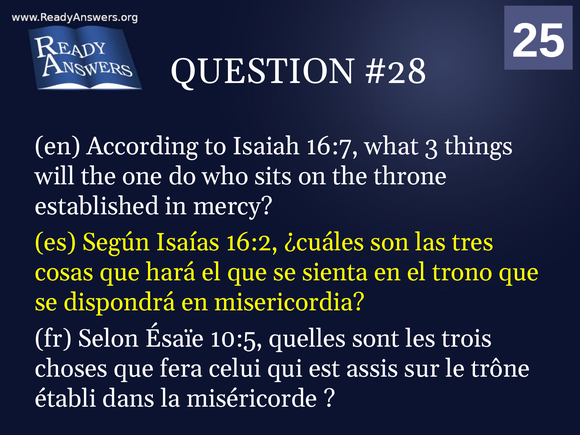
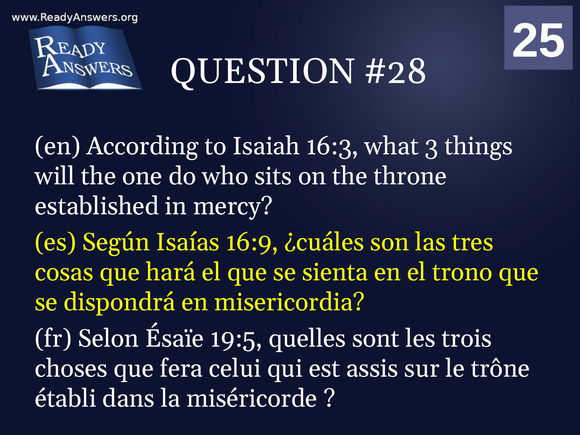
16:7: 16:7 -> 16:3
16:2: 16:2 -> 16:9
10:5: 10:5 -> 19:5
